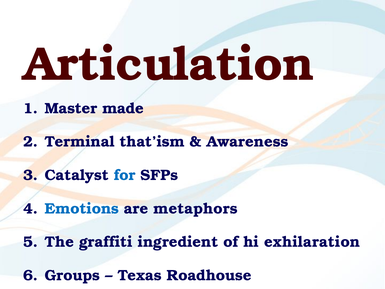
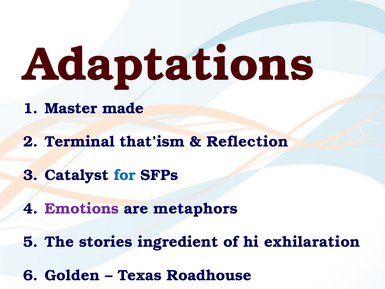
Articulation: Articulation -> Adaptations
Awareness: Awareness -> Reflection
Emotions colour: blue -> purple
graffiti: graffiti -> stories
Groups: Groups -> Golden
